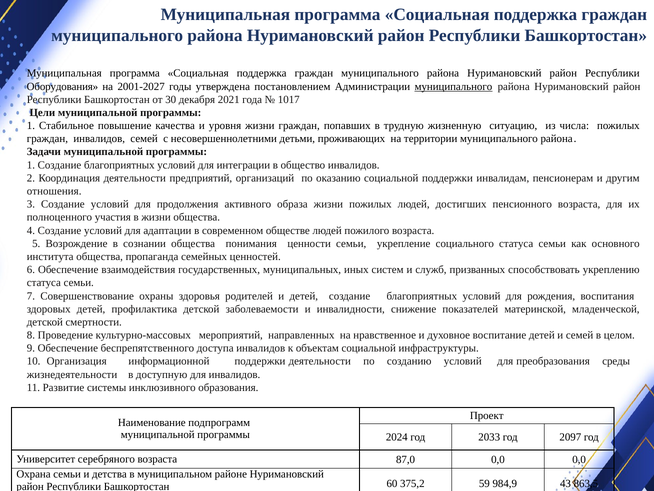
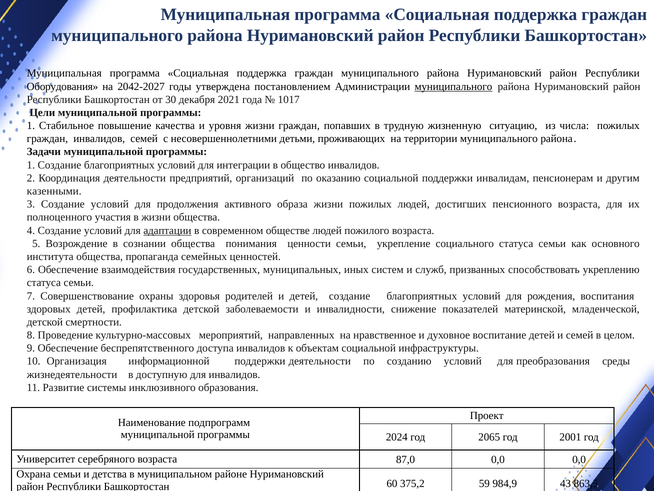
2001-2027: 2001-2027 -> 2042-2027
отношения: отношения -> казенными
адаптации underline: none -> present
2033: 2033 -> 2065
2097: 2097 -> 2001
